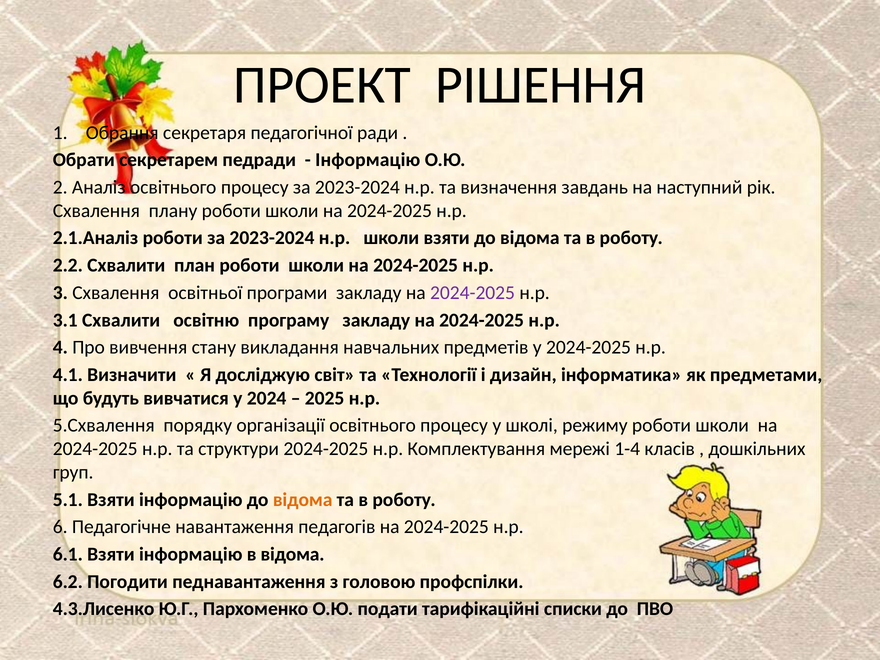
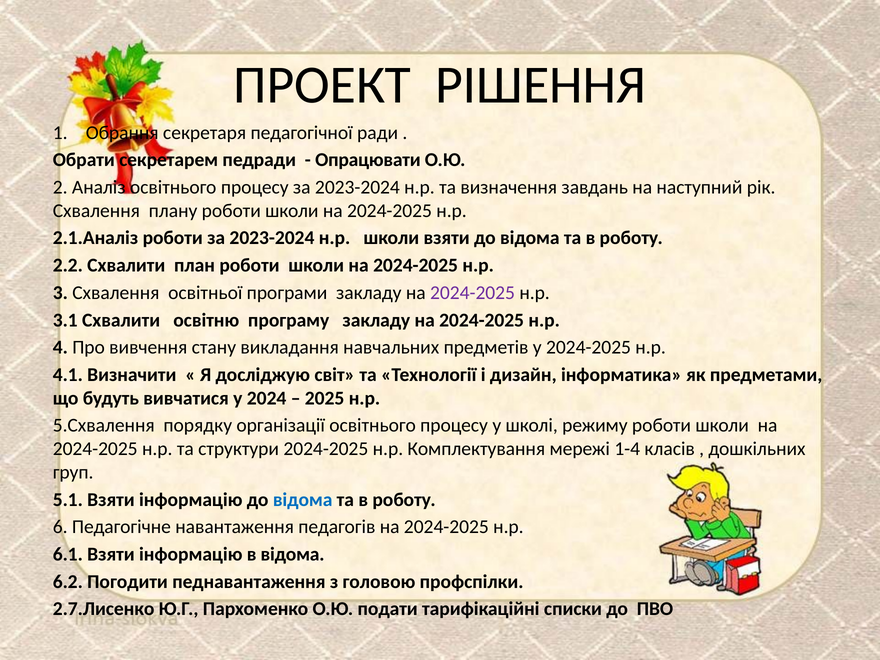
Інформацію at (368, 160): Інформацію -> Опрацювати
відома at (303, 500) colour: orange -> blue
4.3.Лисенко: 4.3.Лисенко -> 2.7.Лисенко
